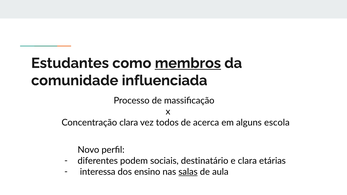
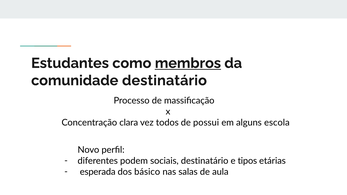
comunidade influenciada: influenciada -> destinatário
acerca: acerca -> possui
e clara: clara -> tipos
interessa: interessa -> esperada
ensino: ensino -> básico
salas underline: present -> none
